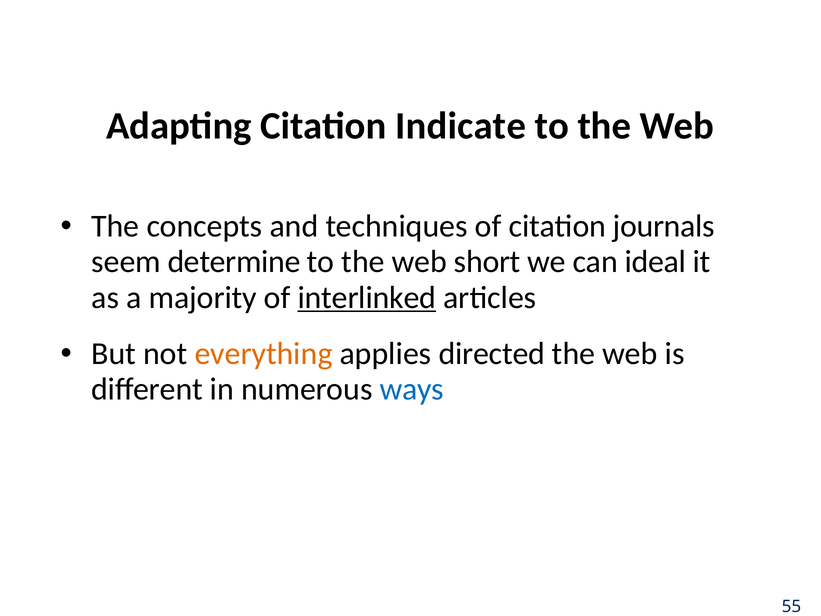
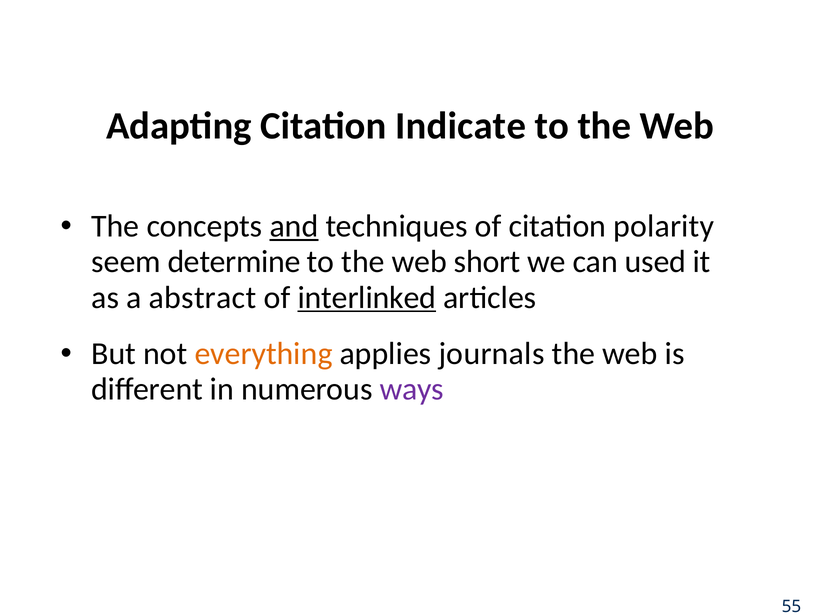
and underline: none -> present
journals: journals -> polarity
ideal: ideal -> used
majority: majority -> abstract
directed: directed -> journals
ways colour: blue -> purple
